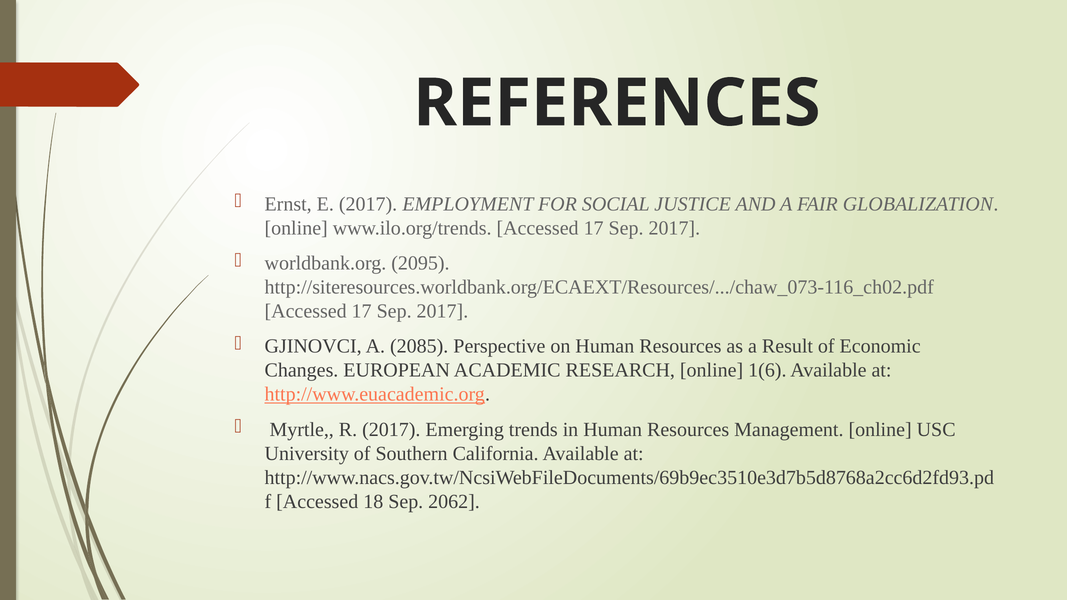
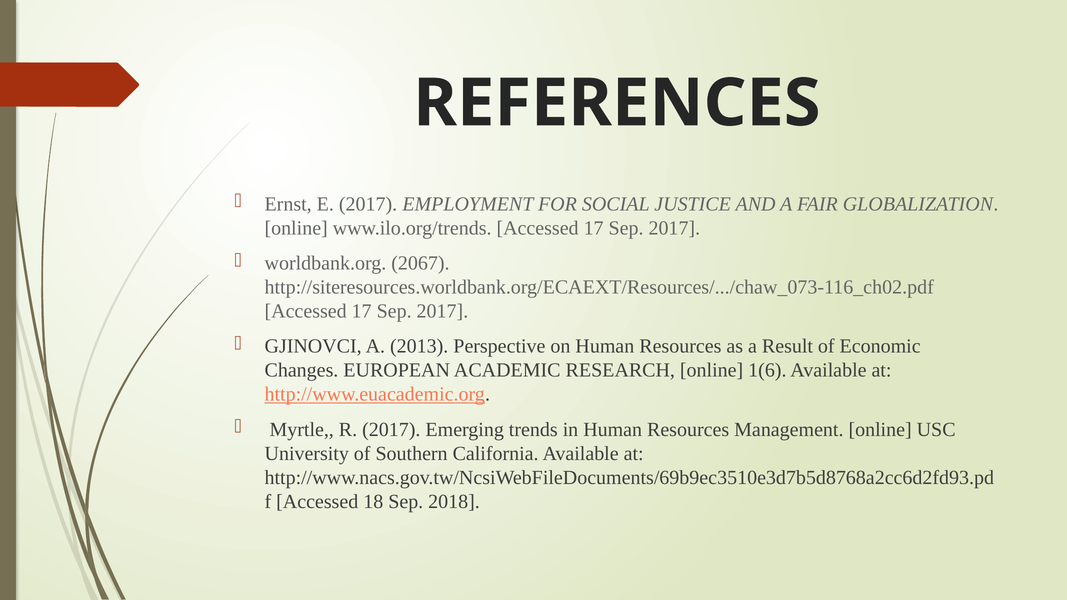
2095: 2095 -> 2067
2085: 2085 -> 2013
2062: 2062 -> 2018
